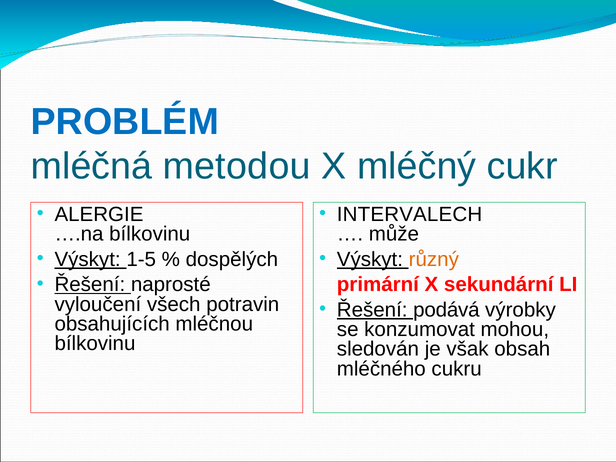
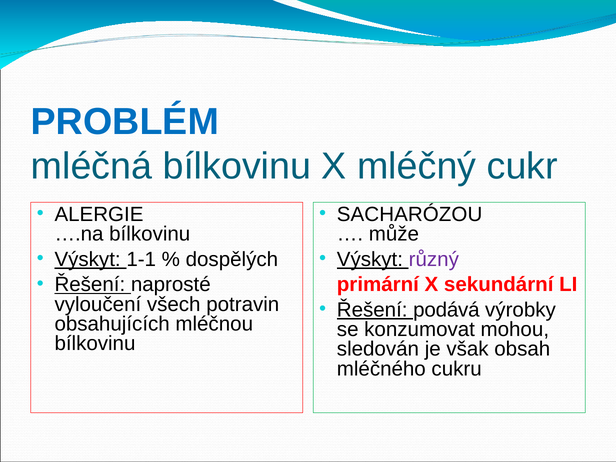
mléčná metodou: metodou -> bílkovinu
INTERVALECH: INTERVALECH -> SACHARÓZOU
1-5: 1-5 -> 1-1
různý colour: orange -> purple
